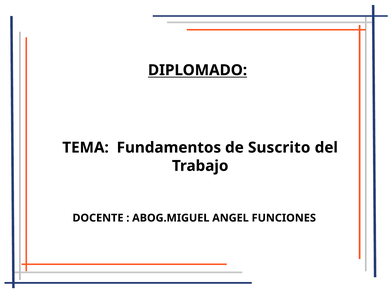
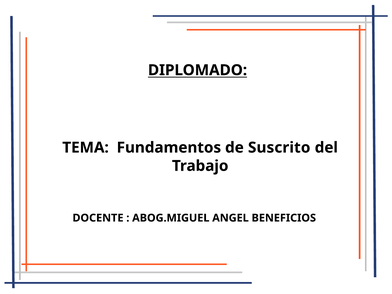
FUNCIONES: FUNCIONES -> BENEFICIOS
